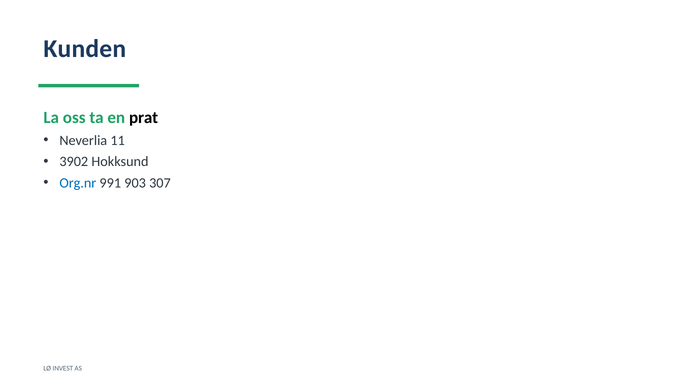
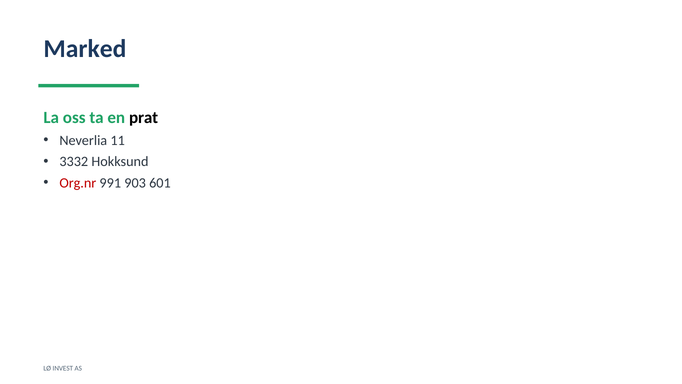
Kunden: Kunden -> Marked
3902: 3902 -> 3332
Org.nr colour: blue -> red
307: 307 -> 601
